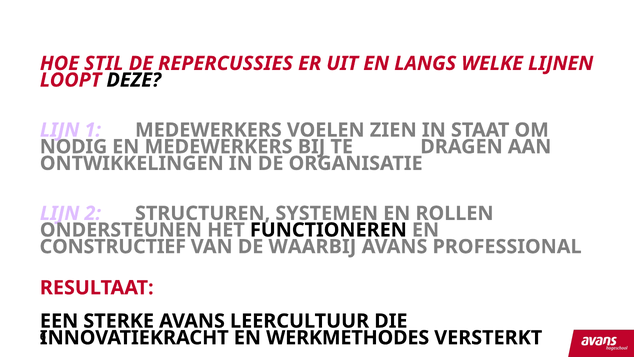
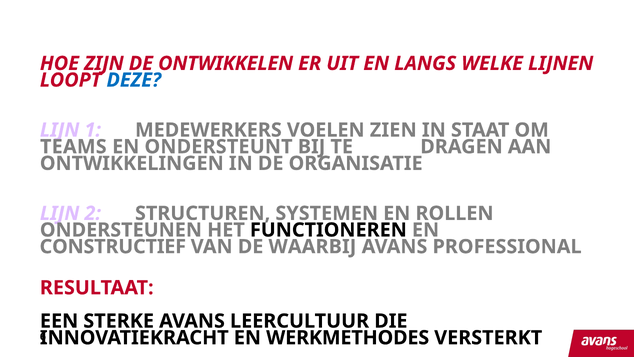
STIL: STIL -> ZIJN
REPERCUSSIES: REPERCUSSIES -> ONTWIKKELEN
DEZE colour: black -> blue
NODIG: NODIG -> TEAMS
EN MEDEWERKERS: MEDEWERKERS -> ONDERSTEUNT
